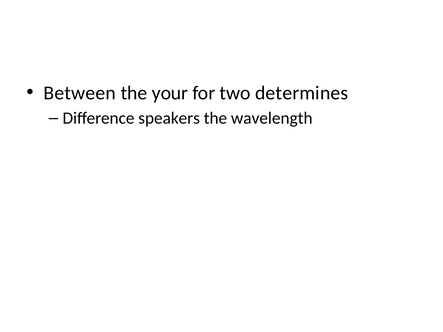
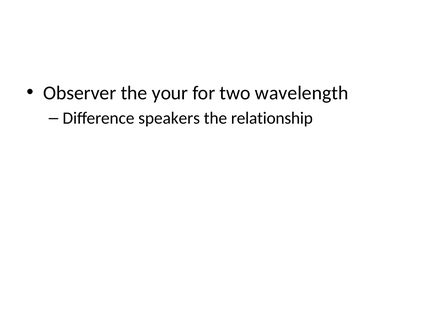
Between: Between -> Observer
determines: determines -> wavelength
wavelength: wavelength -> relationship
